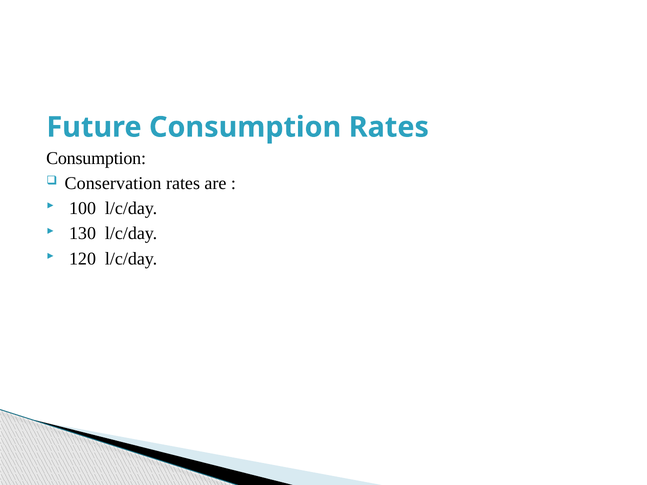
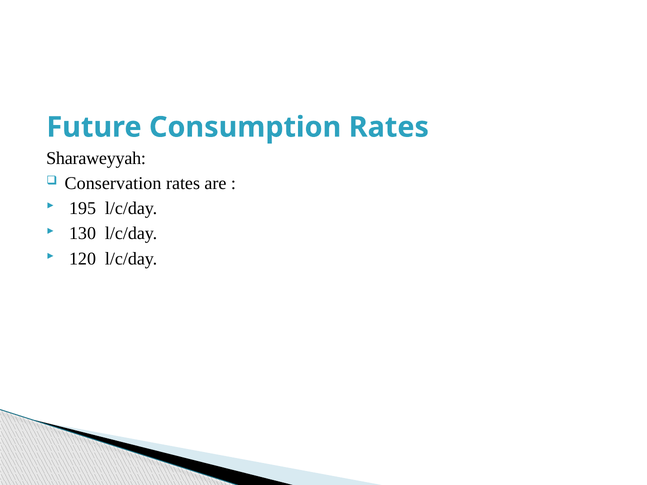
Consumption at (96, 158): Consumption -> Sharaweyyah
100: 100 -> 195
